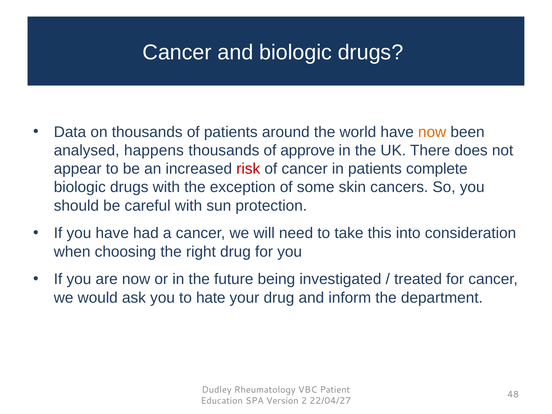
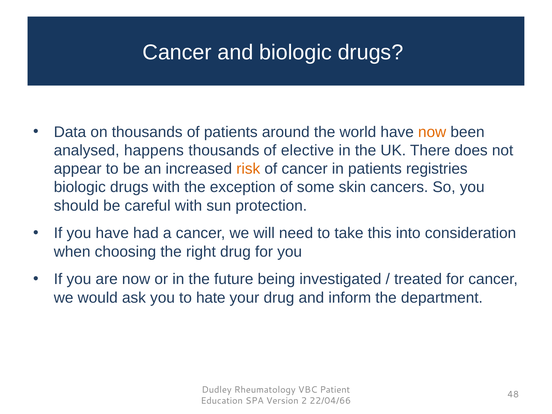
approve: approve -> elective
risk colour: red -> orange
complete: complete -> registries
22/04/27: 22/04/27 -> 22/04/66
